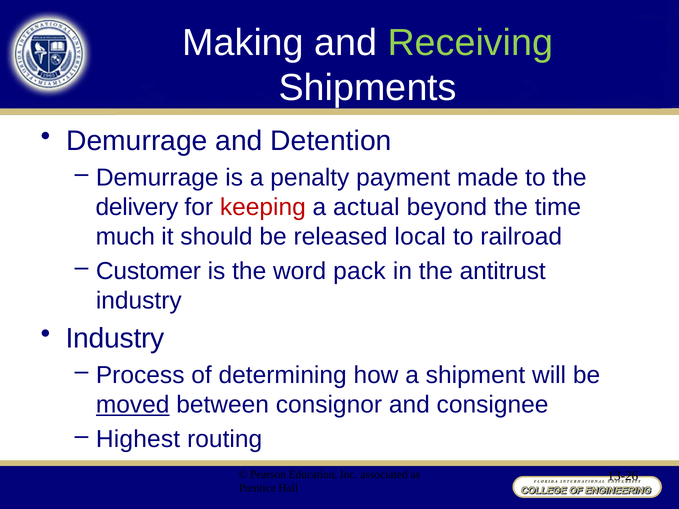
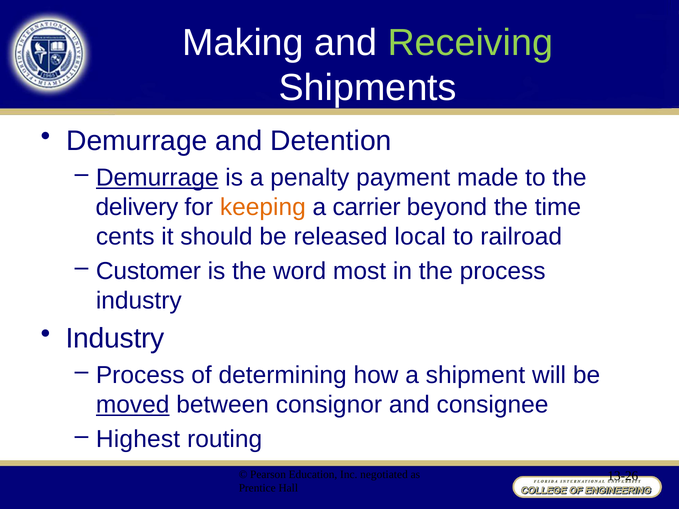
Demurrage at (157, 178) underline: none -> present
keeping colour: red -> orange
actual: actual -> carrier
much: much -> cents
pack: pack -> most
the antitrust: antitrust -> process
associated: associated -> negotiated
